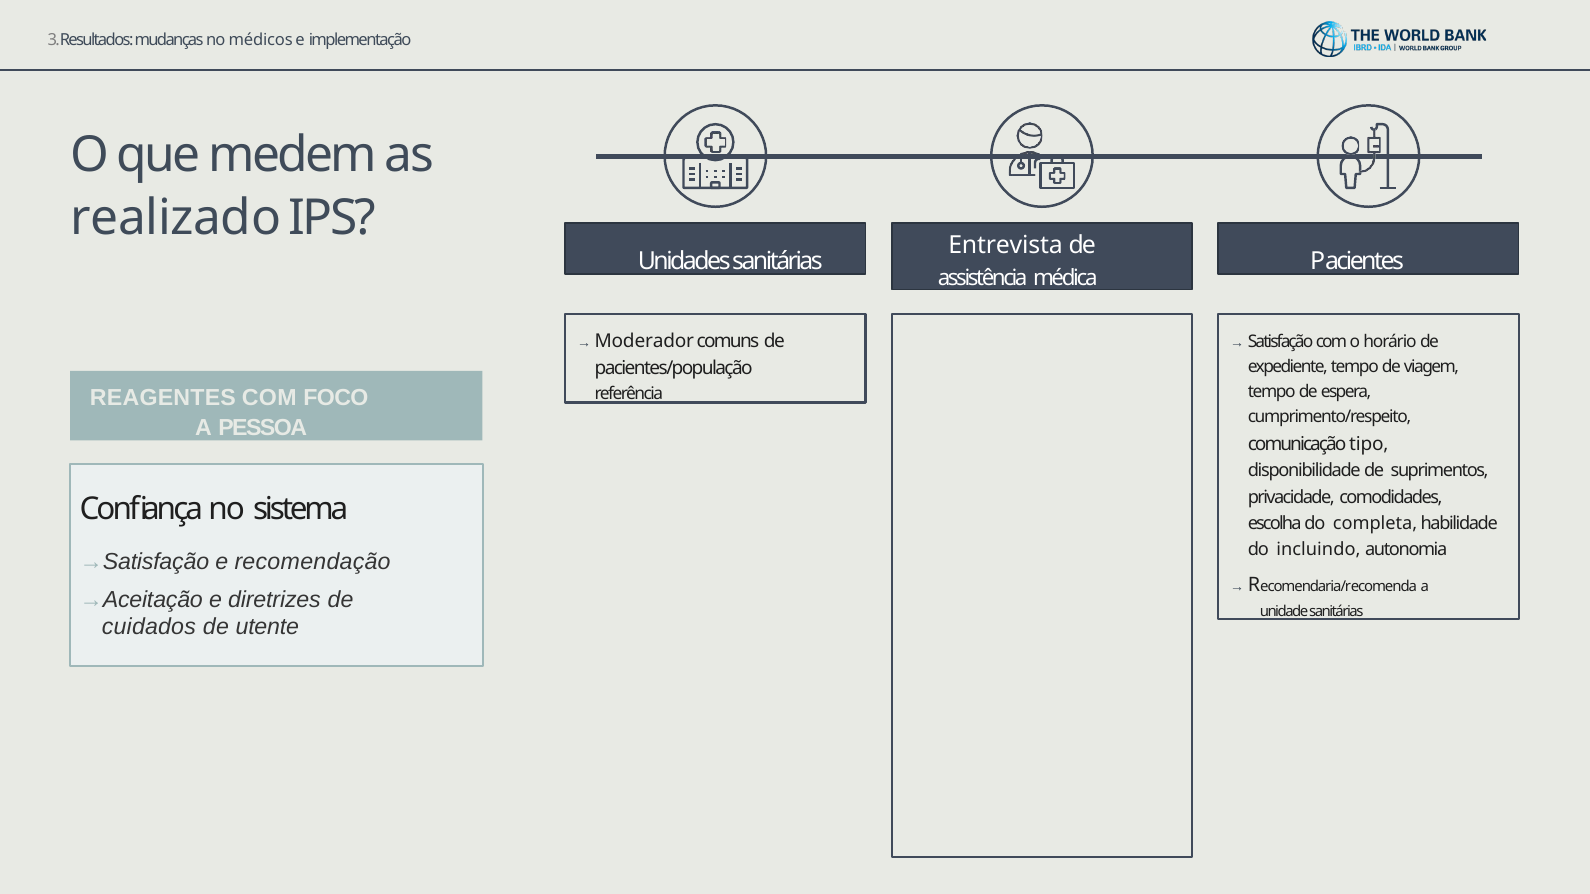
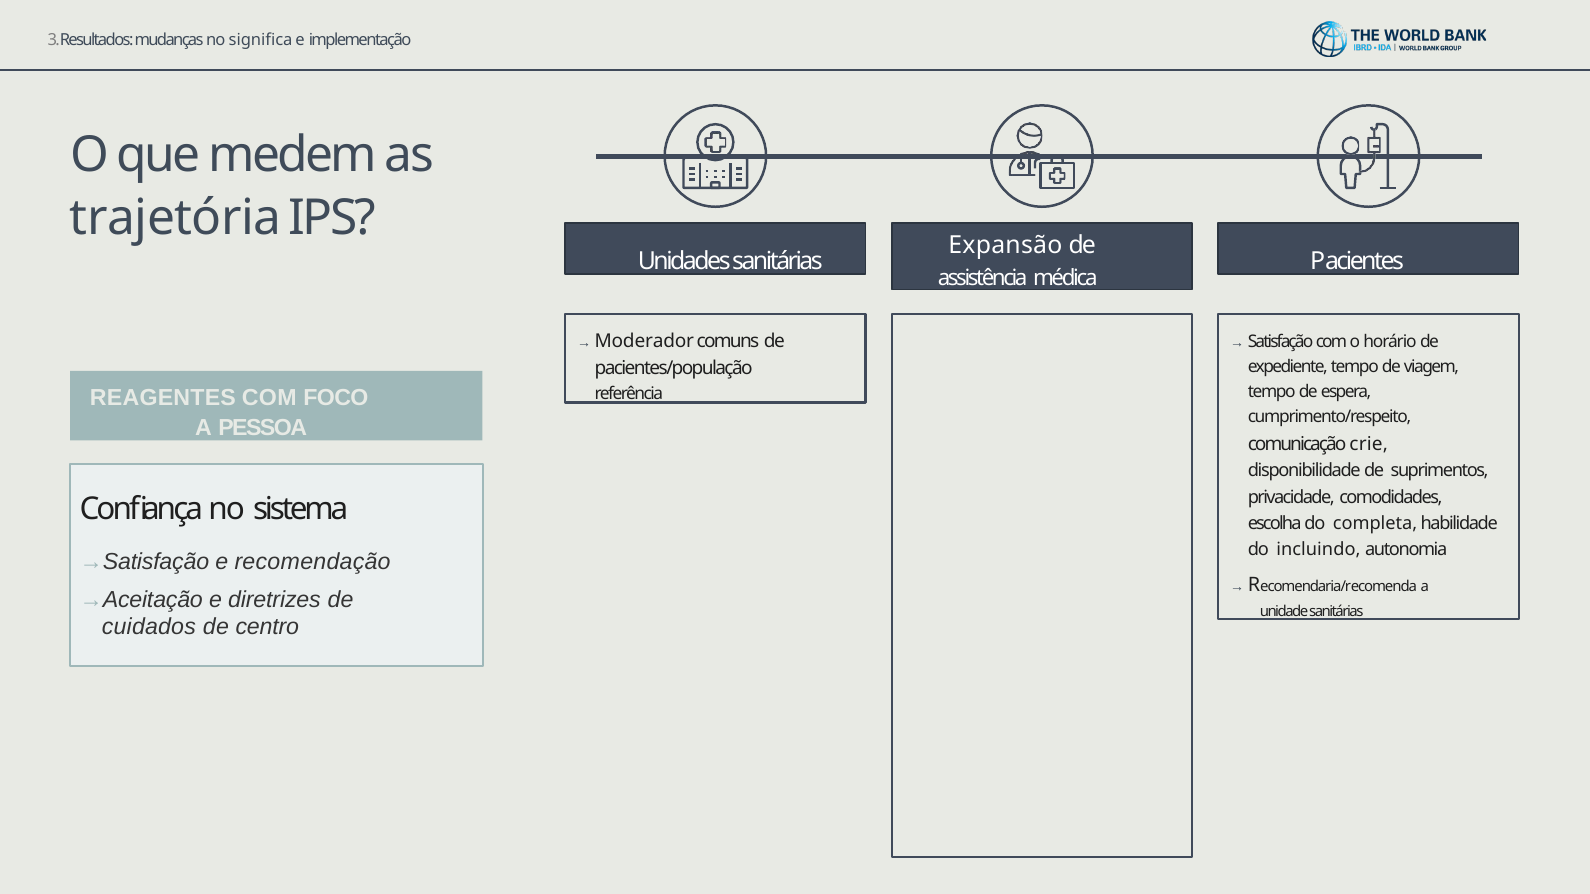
médicos: médicos -> significa
realizado: realizado -> trajetória
Entrevista: Entrevista -> Expansão
tipo: tipo -> crie
utente: utente -> centro
